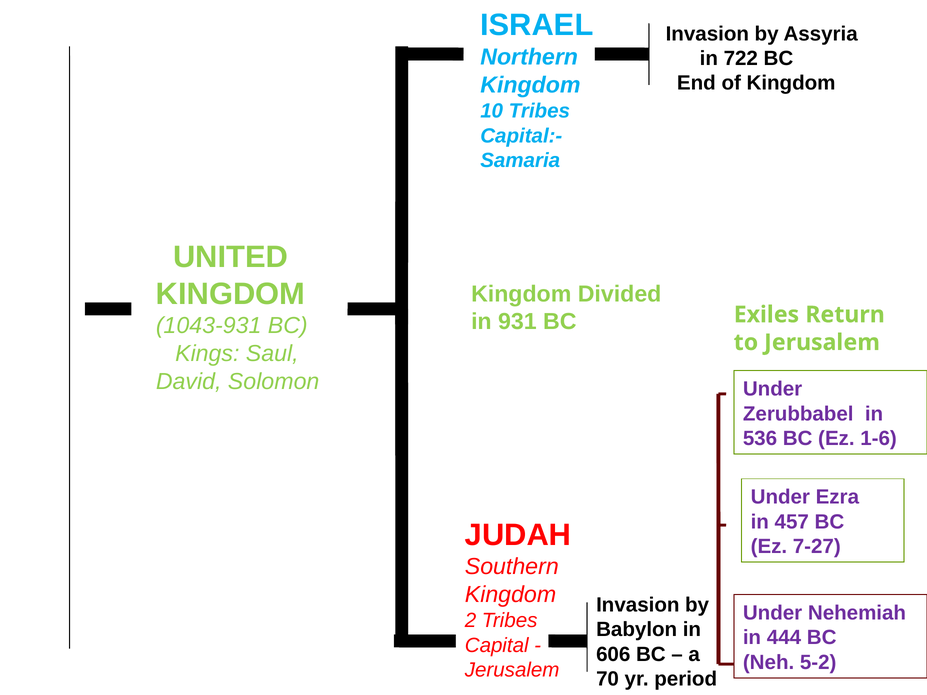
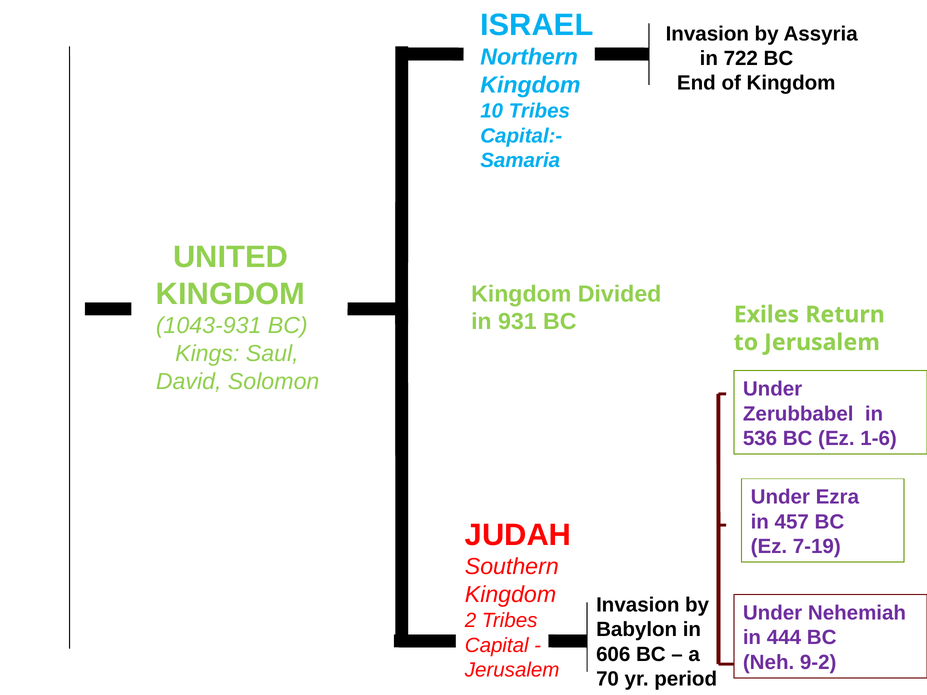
7-27: 7-27 -> 7-19
5-2: 5-2 -> 9-2
